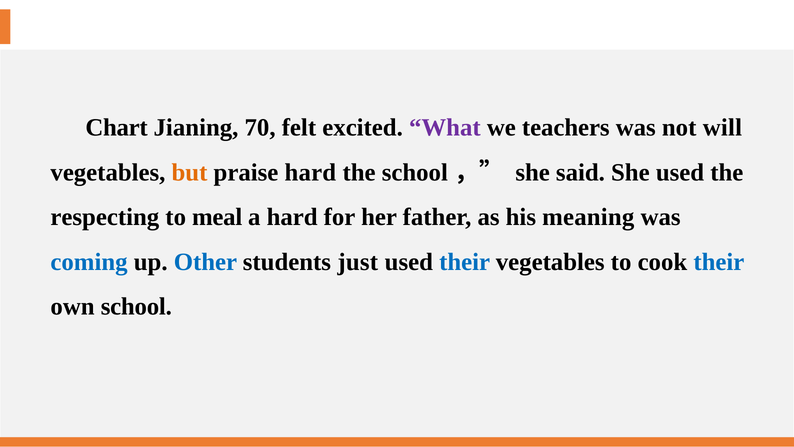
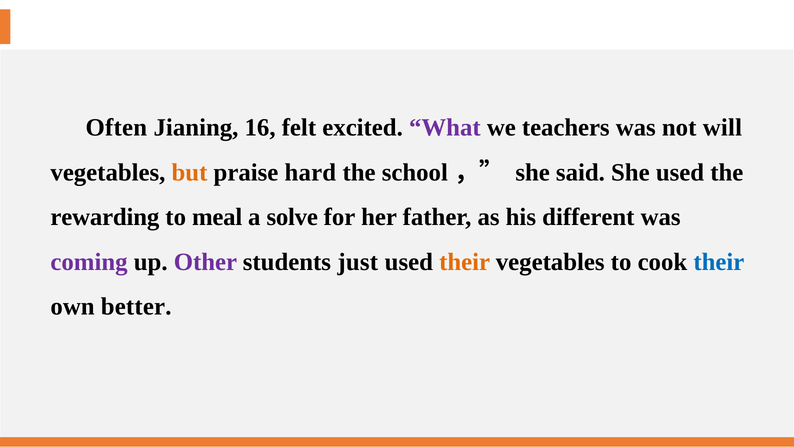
Chart: Chart -> Often
70: 70 -> 16
respecting: respecting -> rewarding
a hard: hard -> solve
meaning: meaning -> different
coming colour: blue -> purple
Other colour: blue -> purple
their at (465, 262) colour: blue -> orange
own school: school -> better
